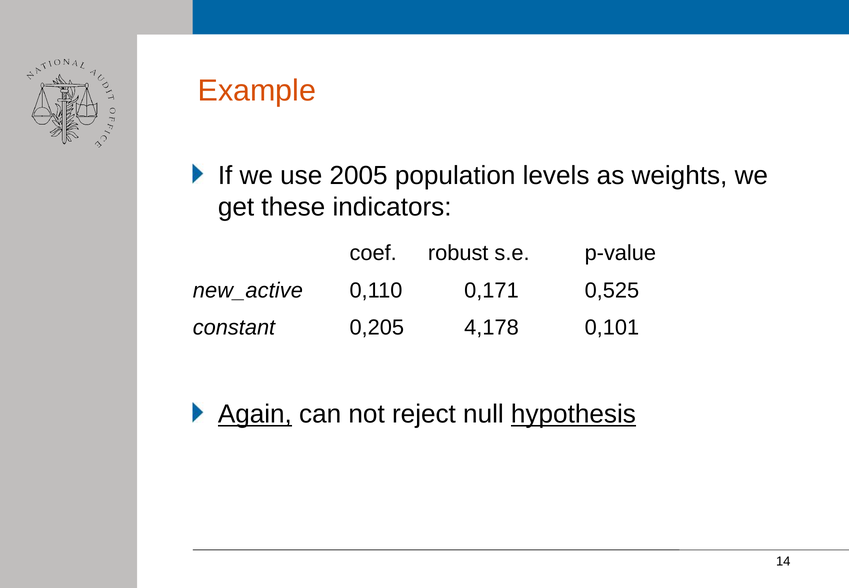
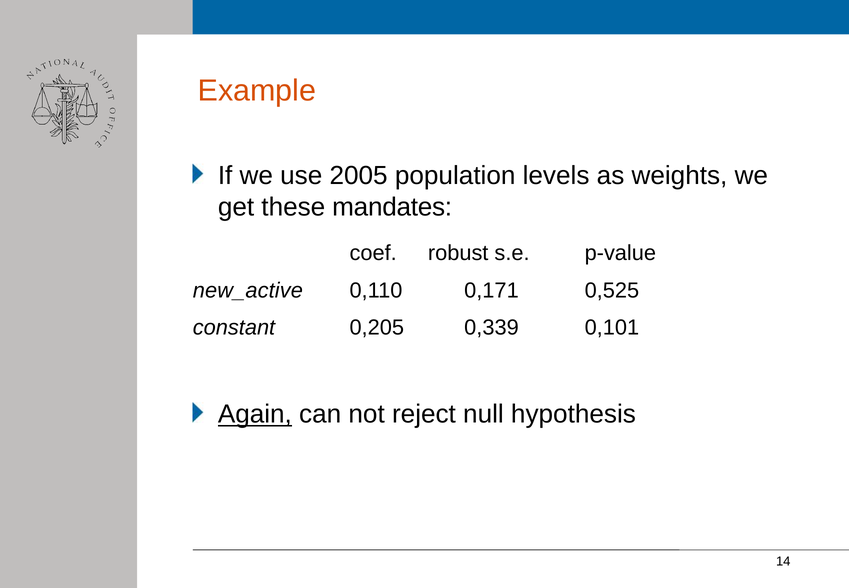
indicators: indicators -> mandates
4,178: 4,178 -> 0,339
hypothesis underline: present -> none
